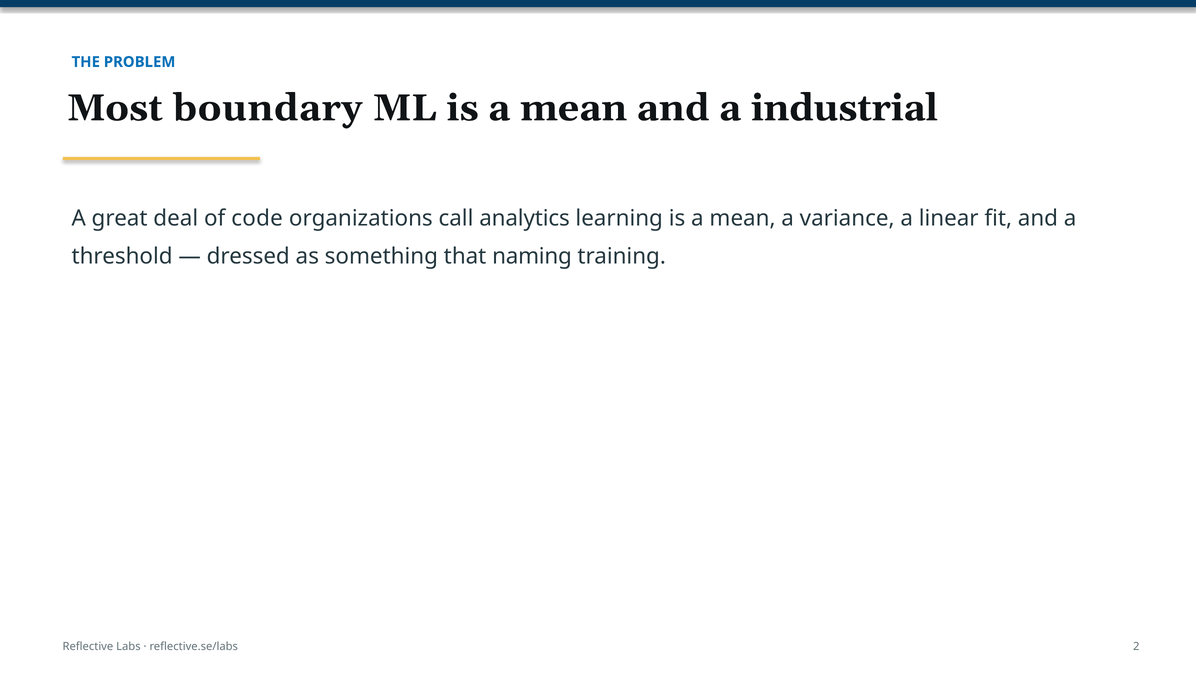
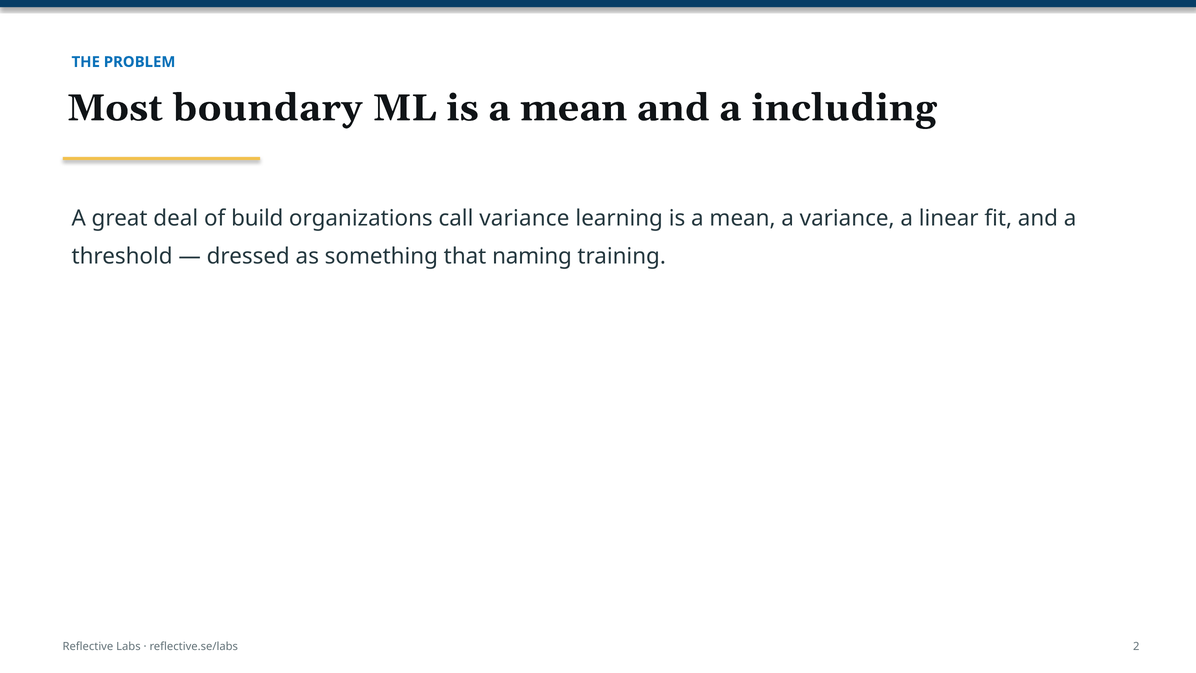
industrial: industrial -> including
code: code -> build
call analytics: analytics -> variance
